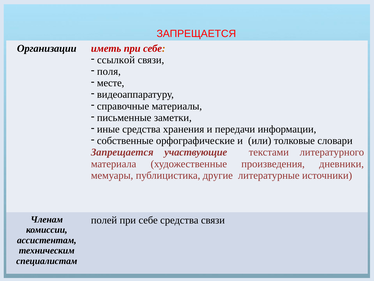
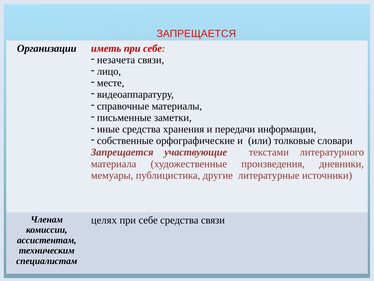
ссылкой: ссылкой -> незачета
поля: поля -> лицо
полей: полей -> целях
